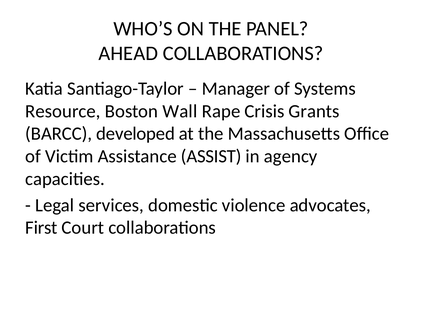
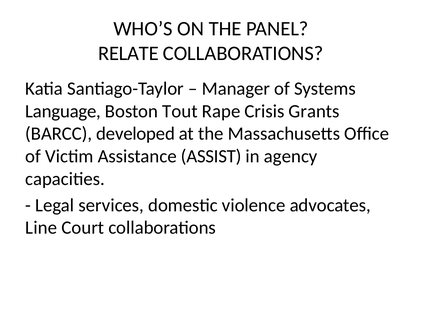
AHEAD: AHEAD -> RELATE
Resource: Resource -> Language
Wall: Wall -> Tout
First: First -> Line
